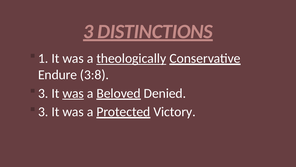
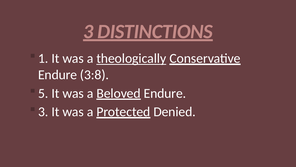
3 at (43, 93): 3 -> 5
was at (73, 93) underline: present -> none
Denied at (165, 93): Denied -> Endure
Victory: Victory -> Denied
